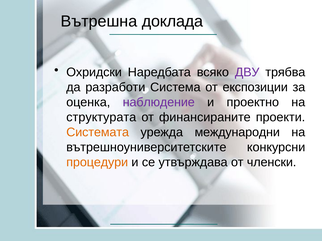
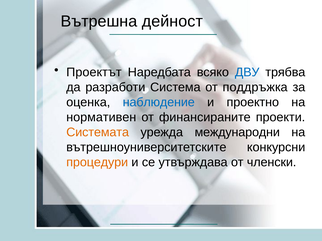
доклада: доклада -> дейност
Охридски: Охридски -> Проектът
ДВУ colour: purple -> blue
експозиции: експозиции -> поддръжка
наблюдение colour: purple -> blue
структурата: структурата -> нормативен
